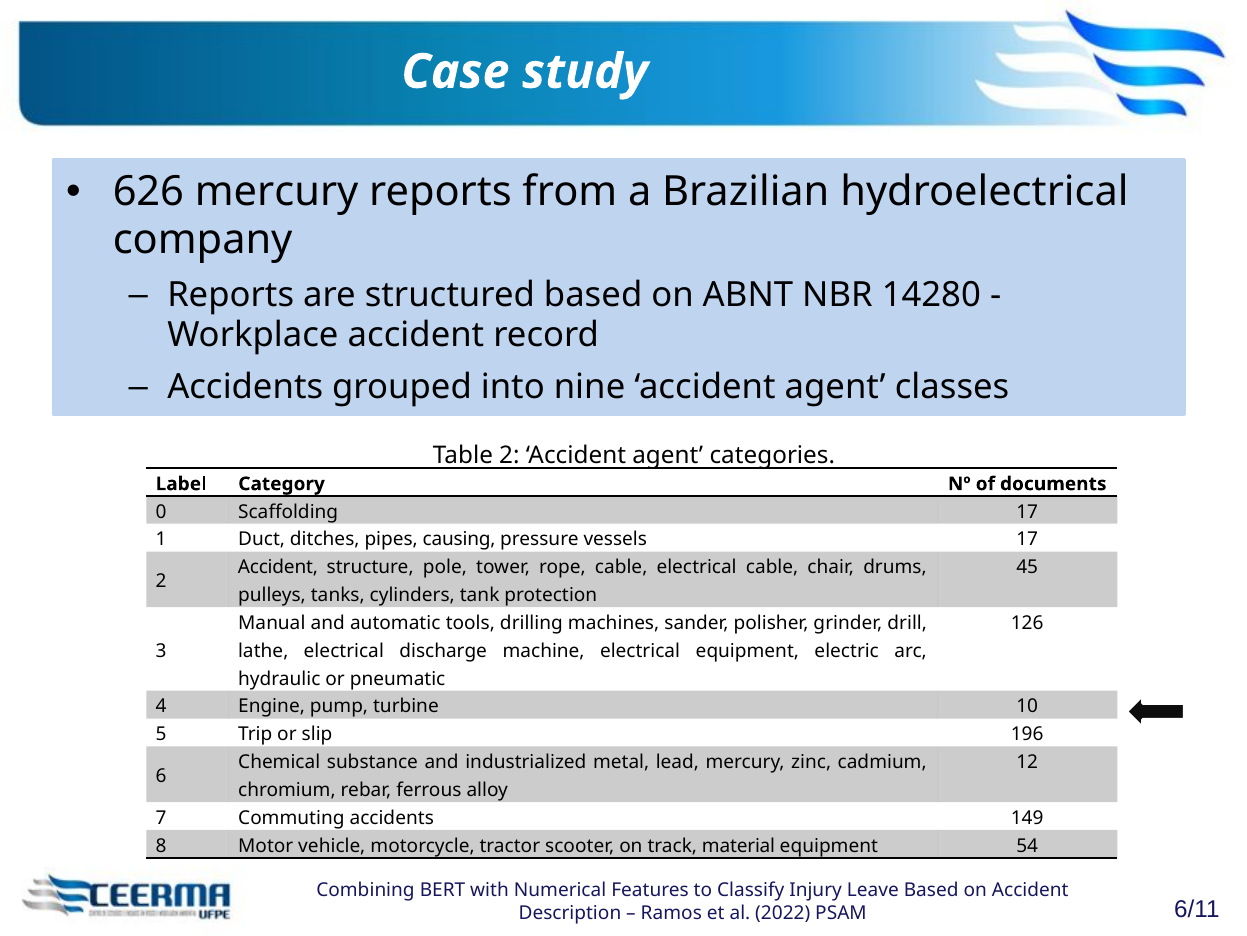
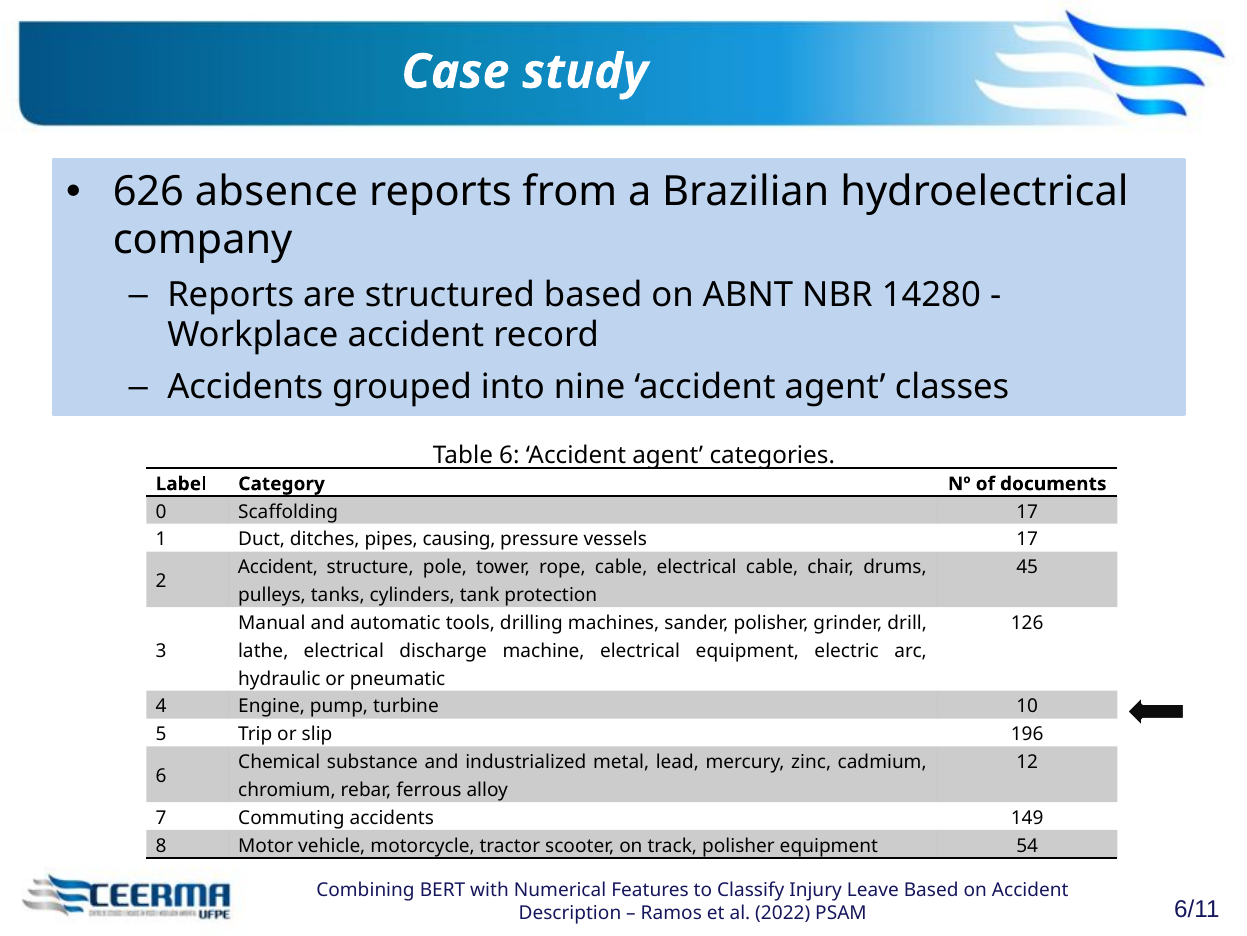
626 mercury: mercury -> absence
Table 2: 2 -> 6
track material: material -> polisher
